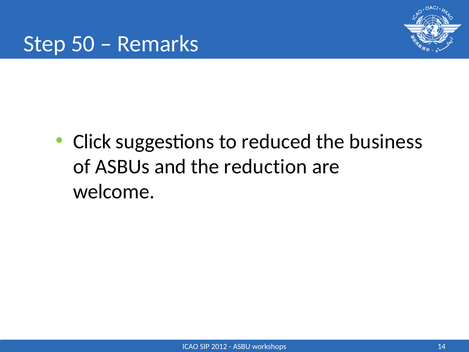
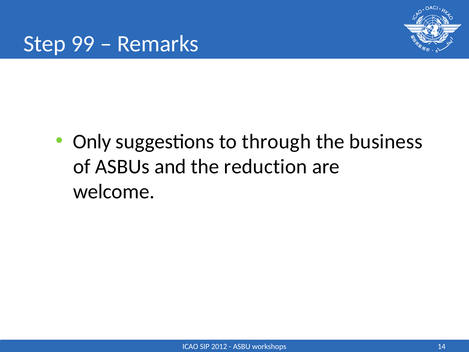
50: 50 -> 99
Click: Click -> Only
reduced: reduced -> through
